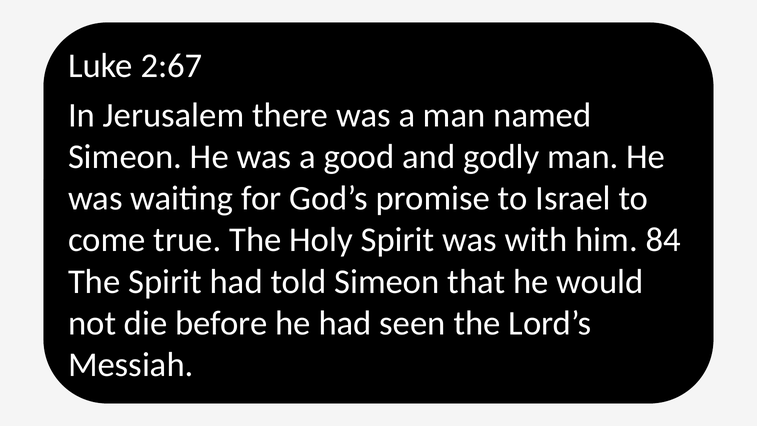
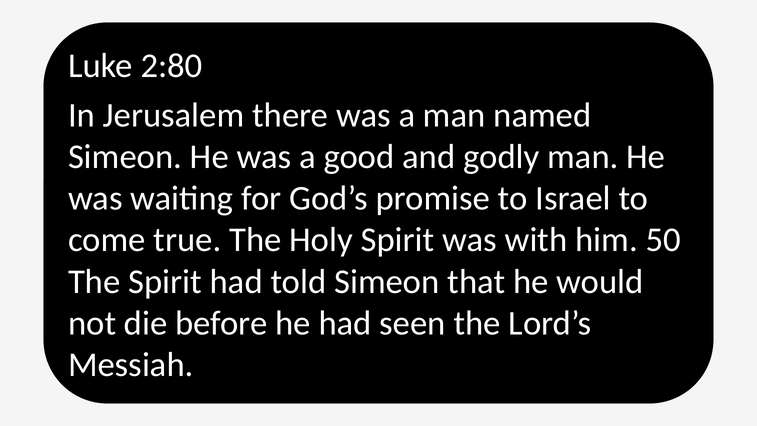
2:67: 2:67 -> 2:80
84: 84 -> 50
